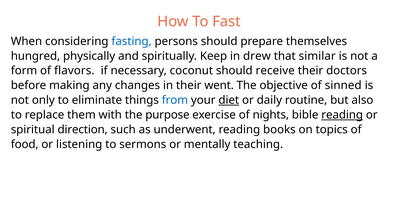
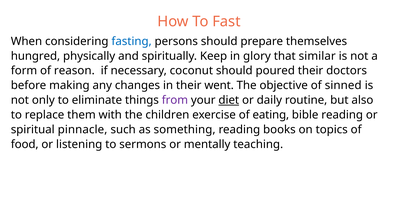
drew: drew -> glory
flavors: flavors -> reason
receive: receive -> poured
from colour: blue -> purple
purpose: purpose -> children
nights: nights -> eating
reading at (342, 115) underline: present -> none
direction: direction -> pinnacle
underwent: underwent -> something
